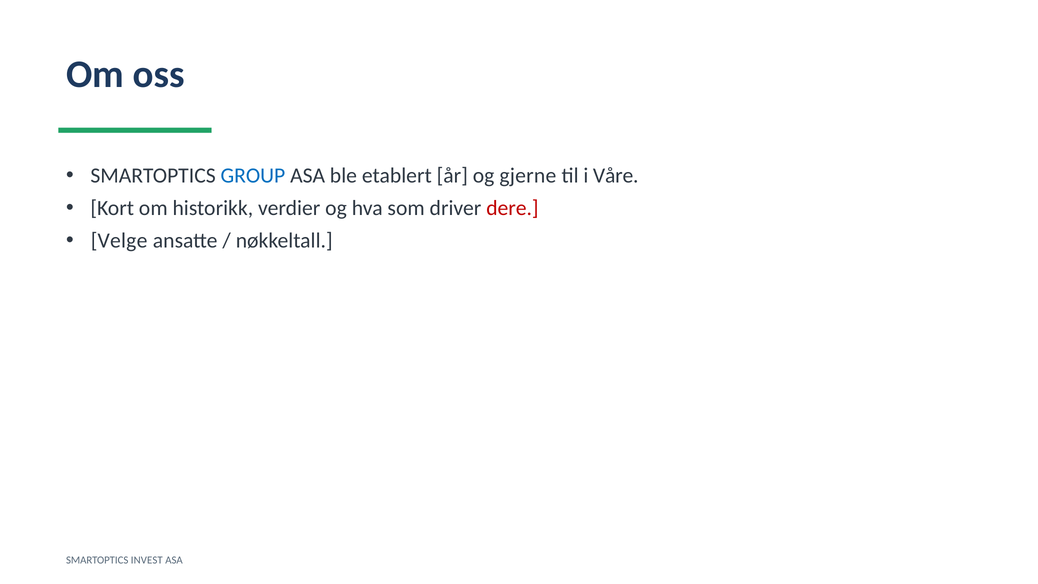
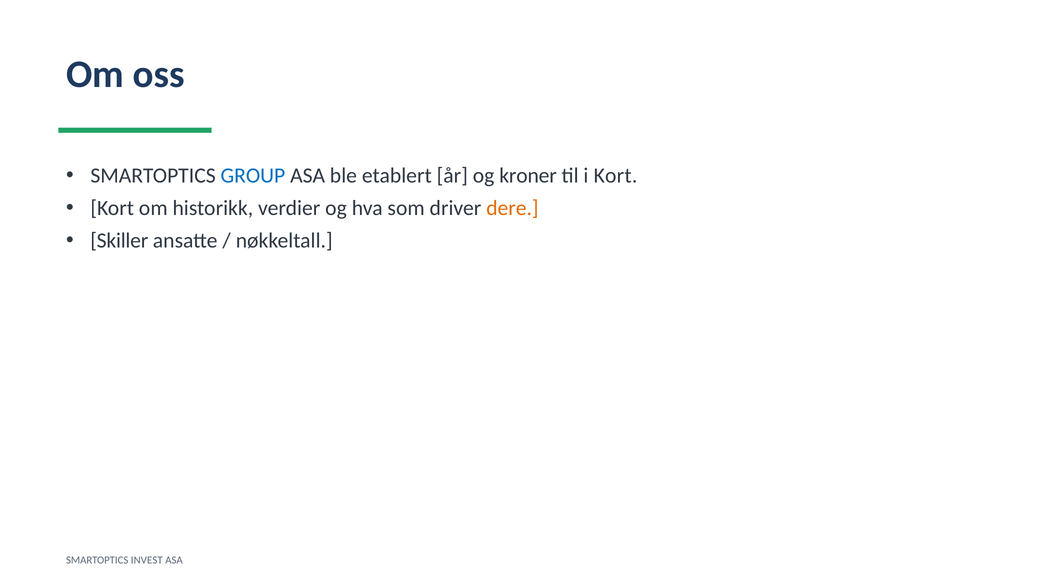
gjerne: gjerne -> kroner
i Våre: Våre -> Kort
dere colour: red -> orange
Velge: Velge -> Skiller
